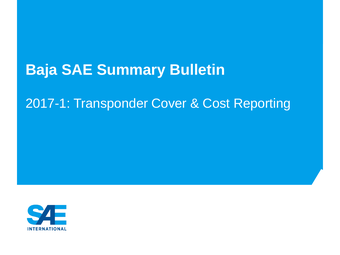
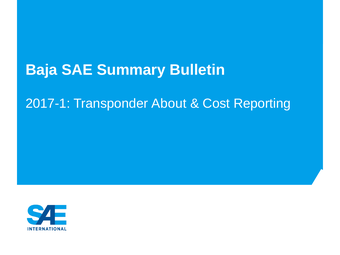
Cover: Cover -> About
